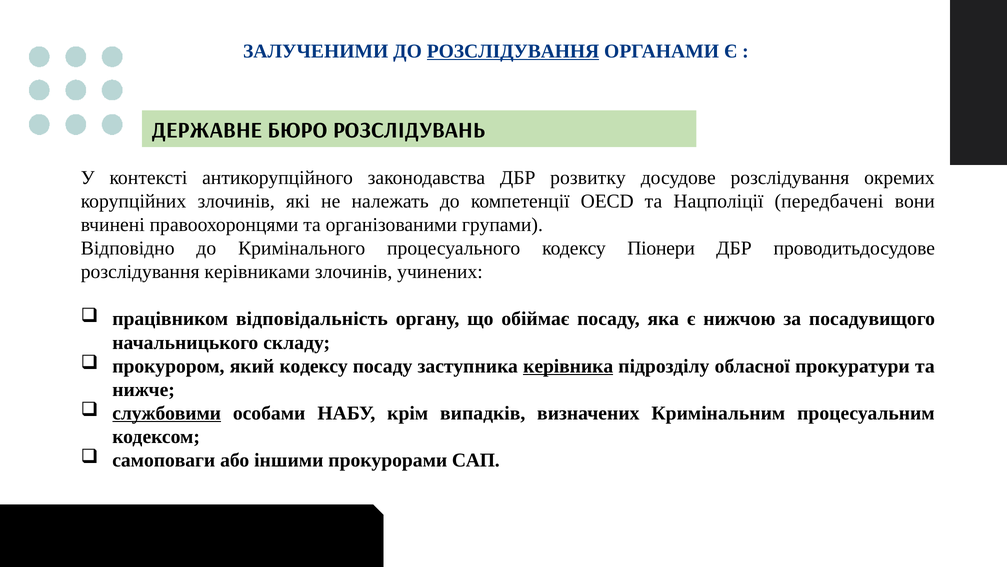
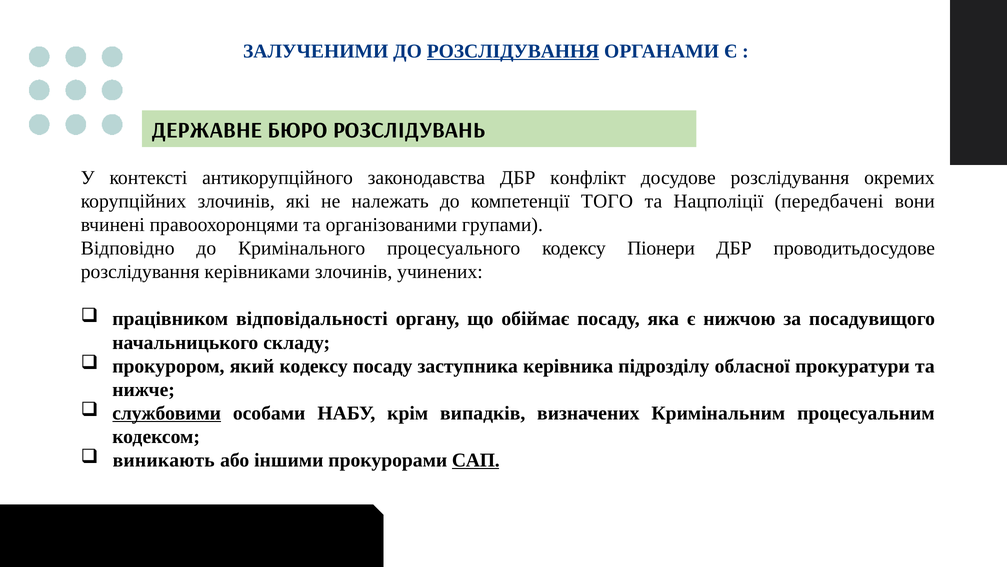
розвитку: розвитку -> конфлікт
OECD: OECD -> ТОГО
відповідальність: відповідальність -> відповідальності
керівника underline: present -> none
самоповаги: самоповаги -> виникають
САП underline: none -> present
